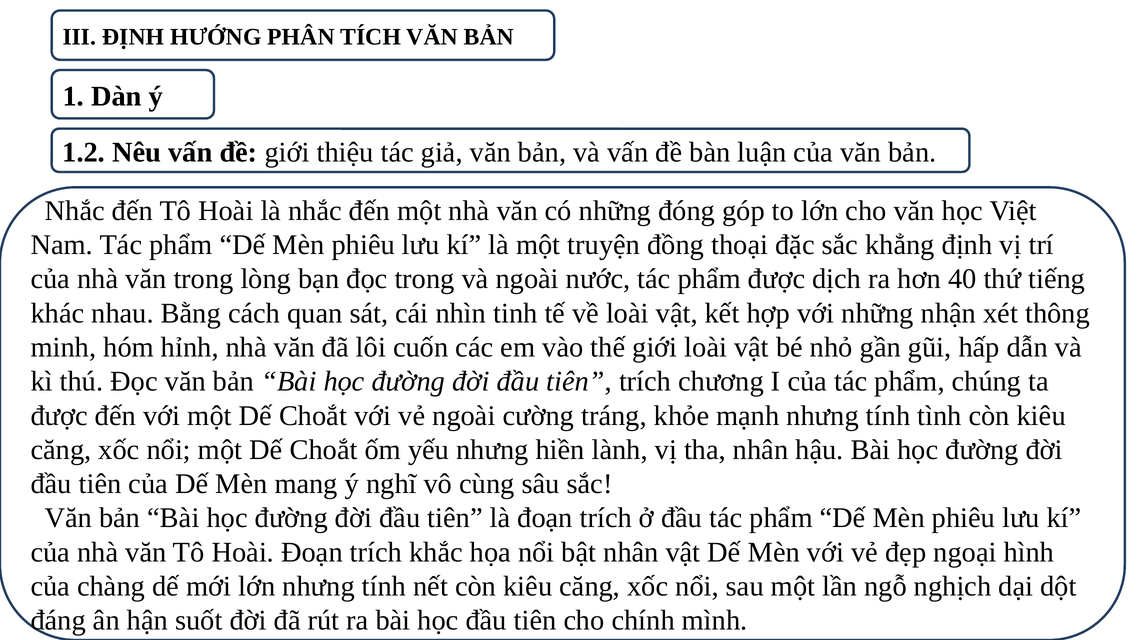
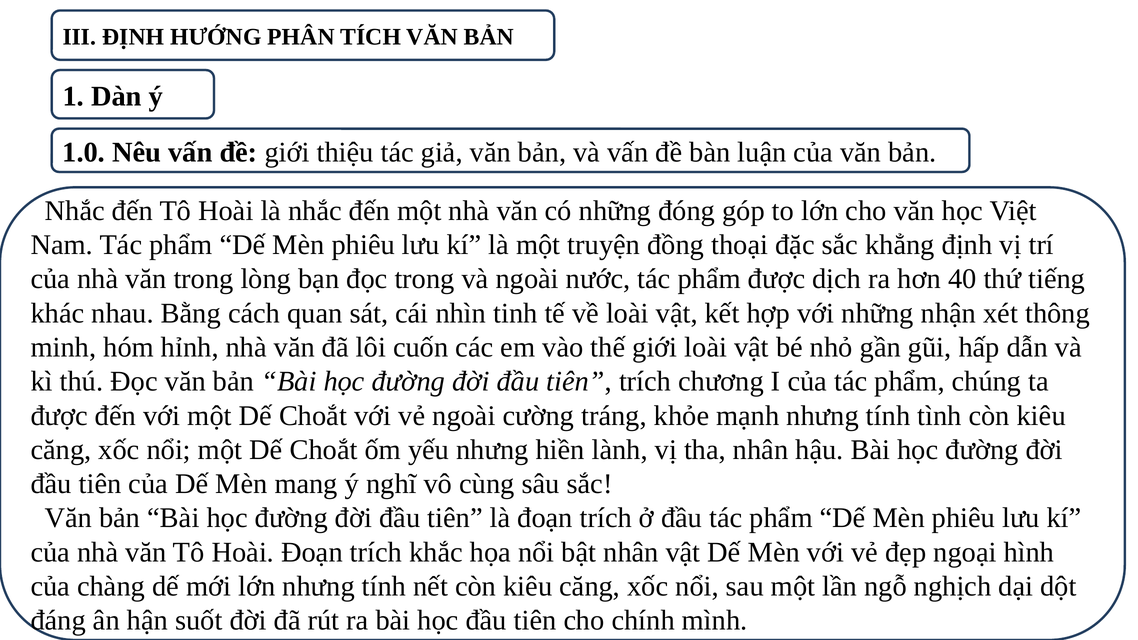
1.2: 1.2 -> 1.0
